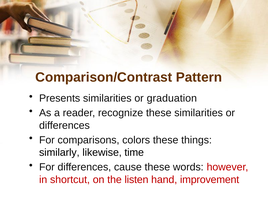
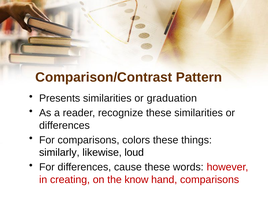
time: time -> loud
shortcut: shortcut -> creating
listen: listen -> know
hand improvement: improvement -> comparisons
